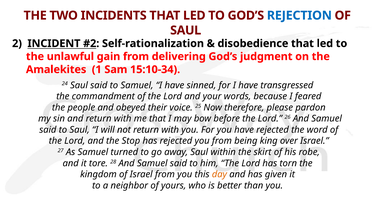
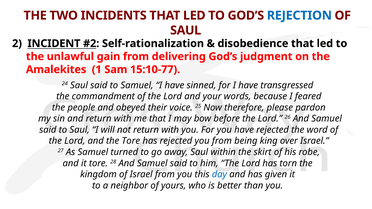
15:10-34: 15:10-34 -> 15:10-77
the Stop: Stop -> Tore
day colour: orange -> blue
